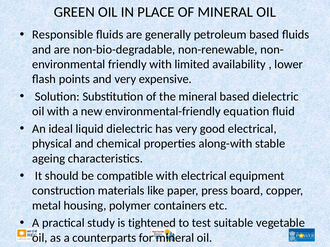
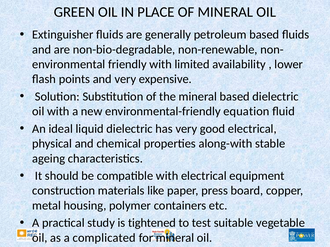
Responsible: Responsible -> Extinguisher
counterparts: counterparts -> complicated
